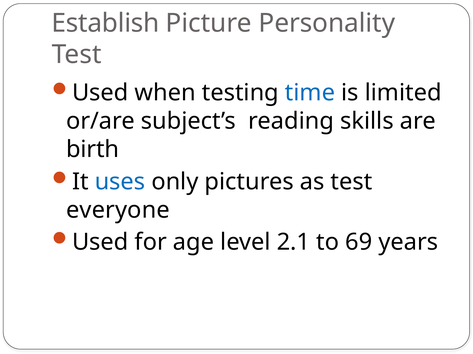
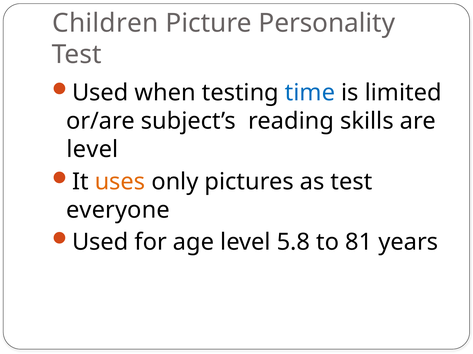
Establish: Establish -> Children
birth at (93, 150): birth -> level
uses colour: blue -> orange
2.1: 2.1 -> 5.8
69: 69 -> 81
